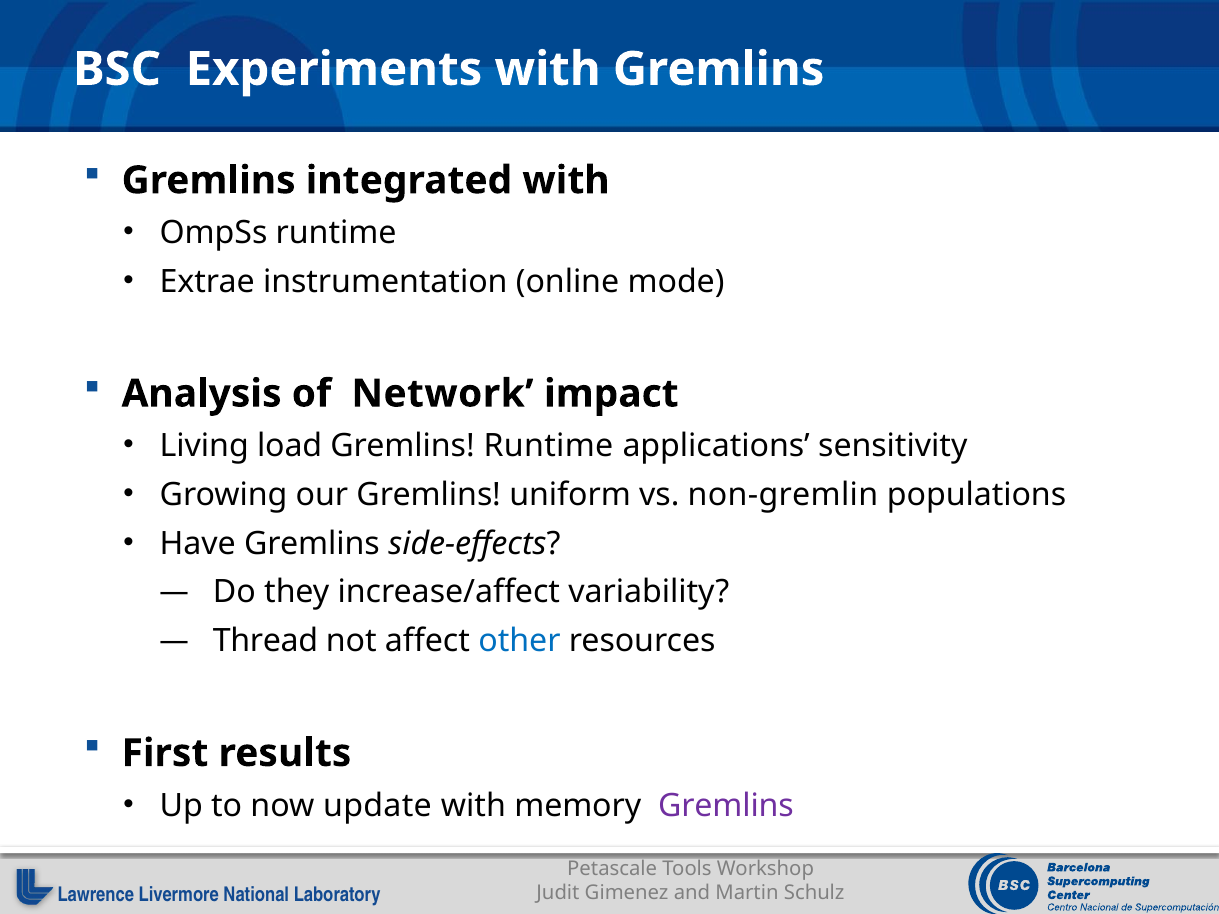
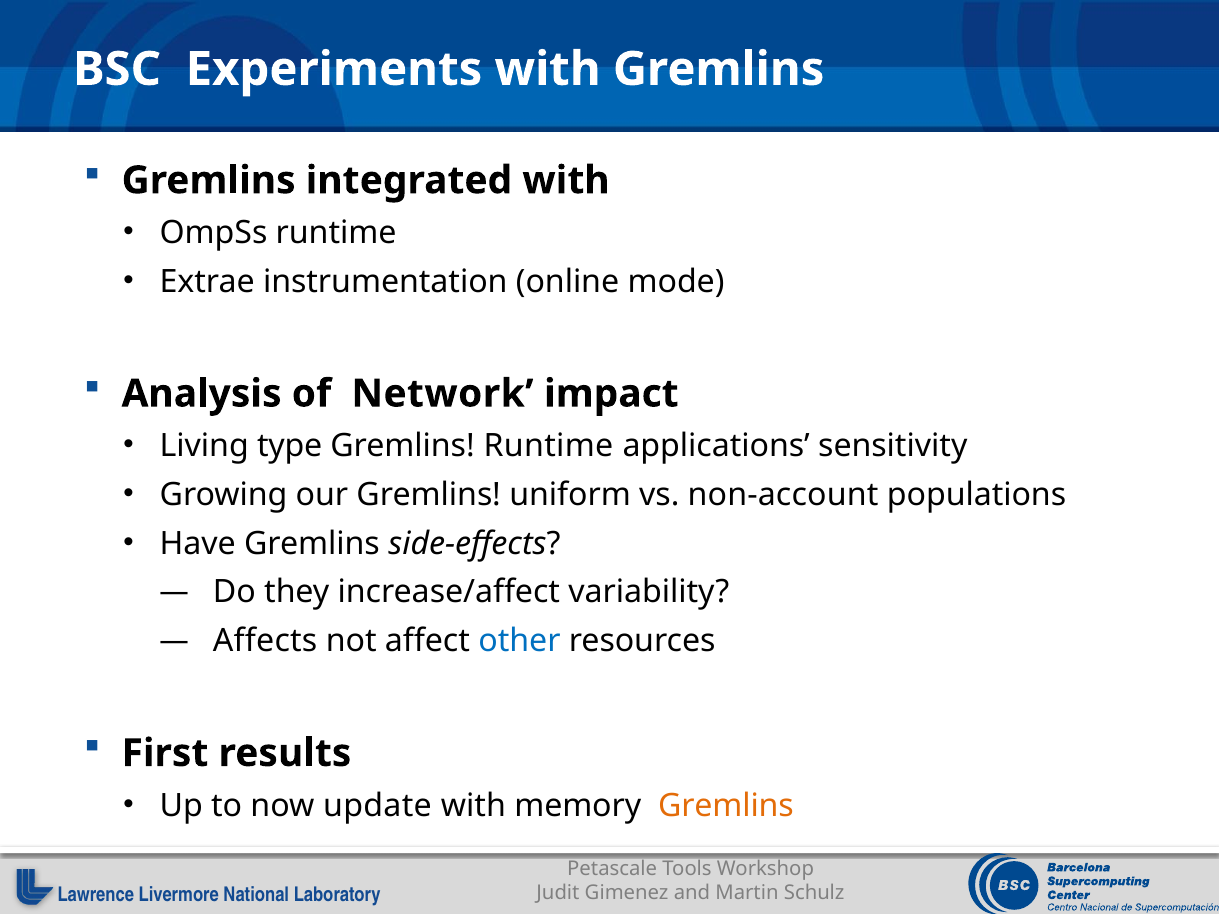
load: load -> type
non-gremlin: non-gremlin -> non-account
Thread: Thread -> Affects
Gremlins at (726, 806) colour: purple -> orange
